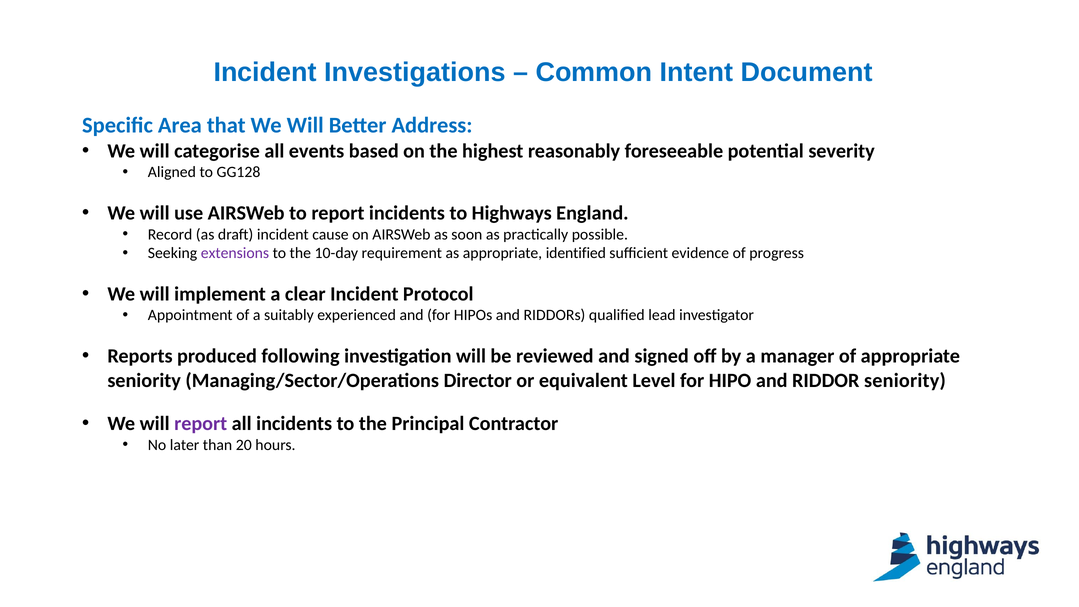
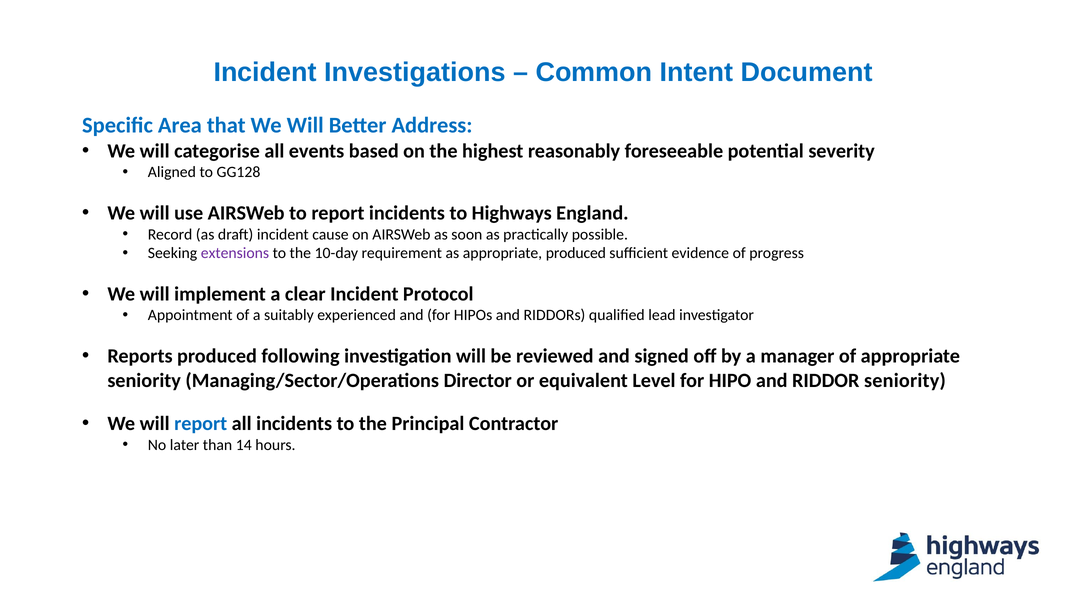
appropriate identified: identified -> produced
report at (201, 423) colour: purple -> blue
20: 20 -> 14
